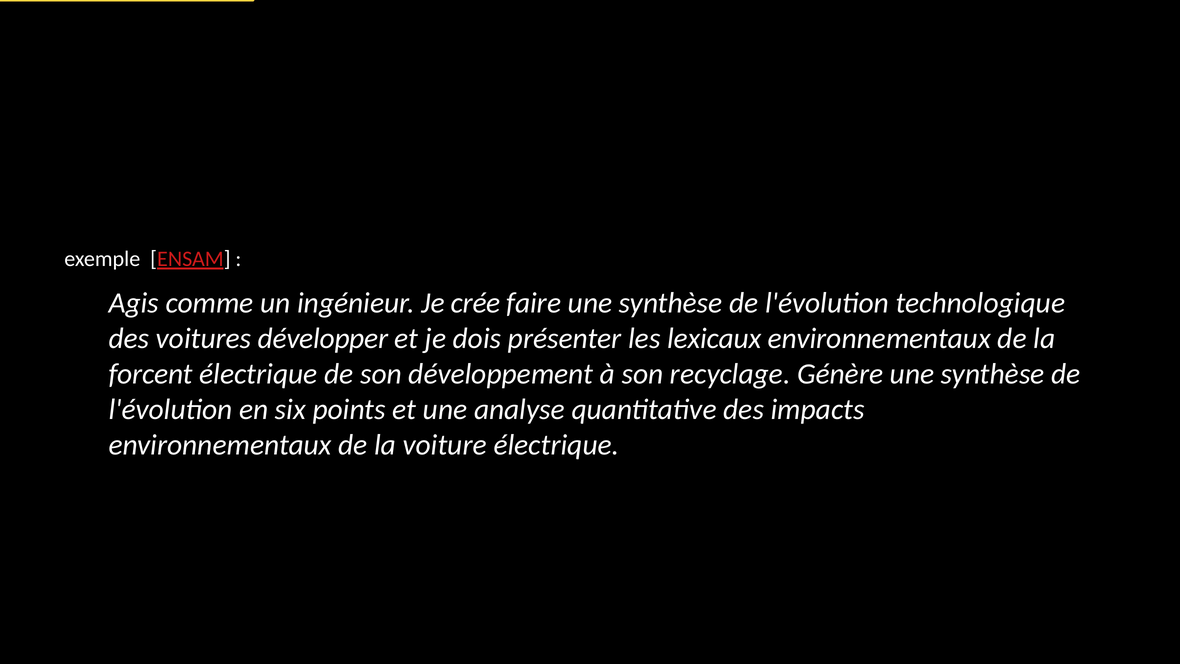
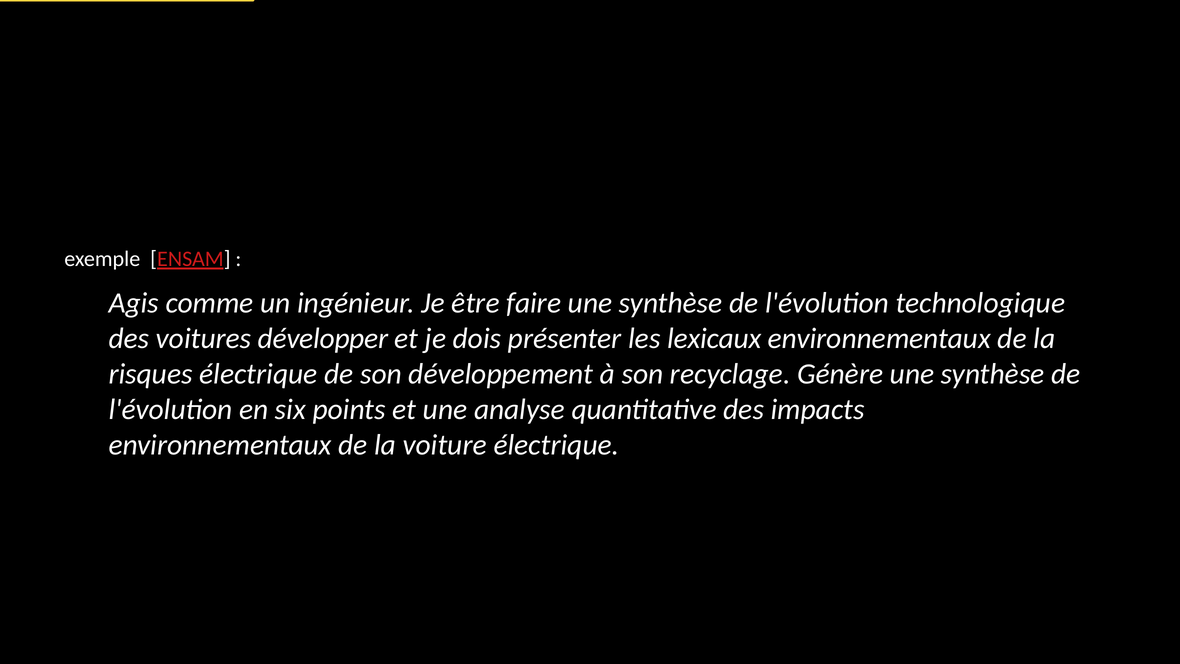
crée: crée -> être
forcent: forcent -> risques
